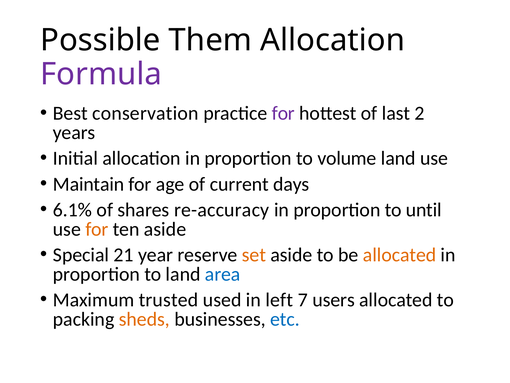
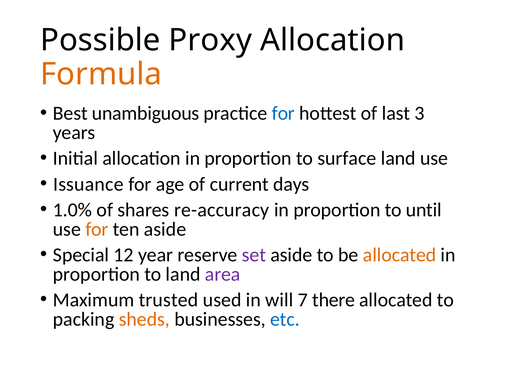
Them: Them -> Proxy
Formula colour: purple -> orange
conservation: conservation -> unambiguous
for at (283, 113) colour: purple -> blue
2: 2 -> 3
volume: volume -> surface
Maintain: Maintain -> Issuance
6.1%: 6.1% -> 1.0%
21: 21 -> 12
set colour: orange -> purple
area colour: blue -> purple
left: left -> will
users: users -> there
